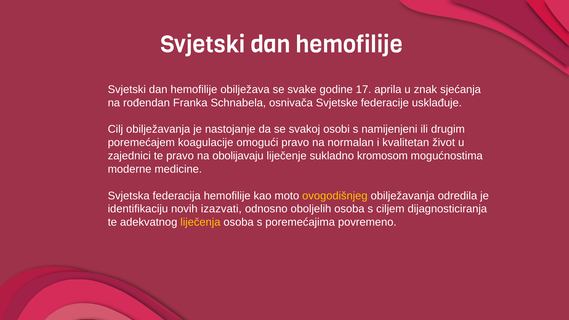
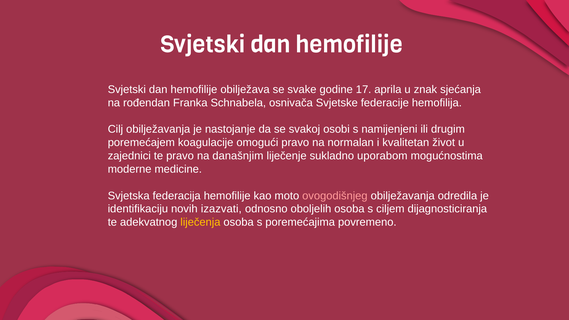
usklađuje: usklađuje -> hemofilija
obolijavaju: obolijavaju -> današnjim
kromosom: kromosom -> uporabom
ovogodišnjeg colour: yellow -> pink
